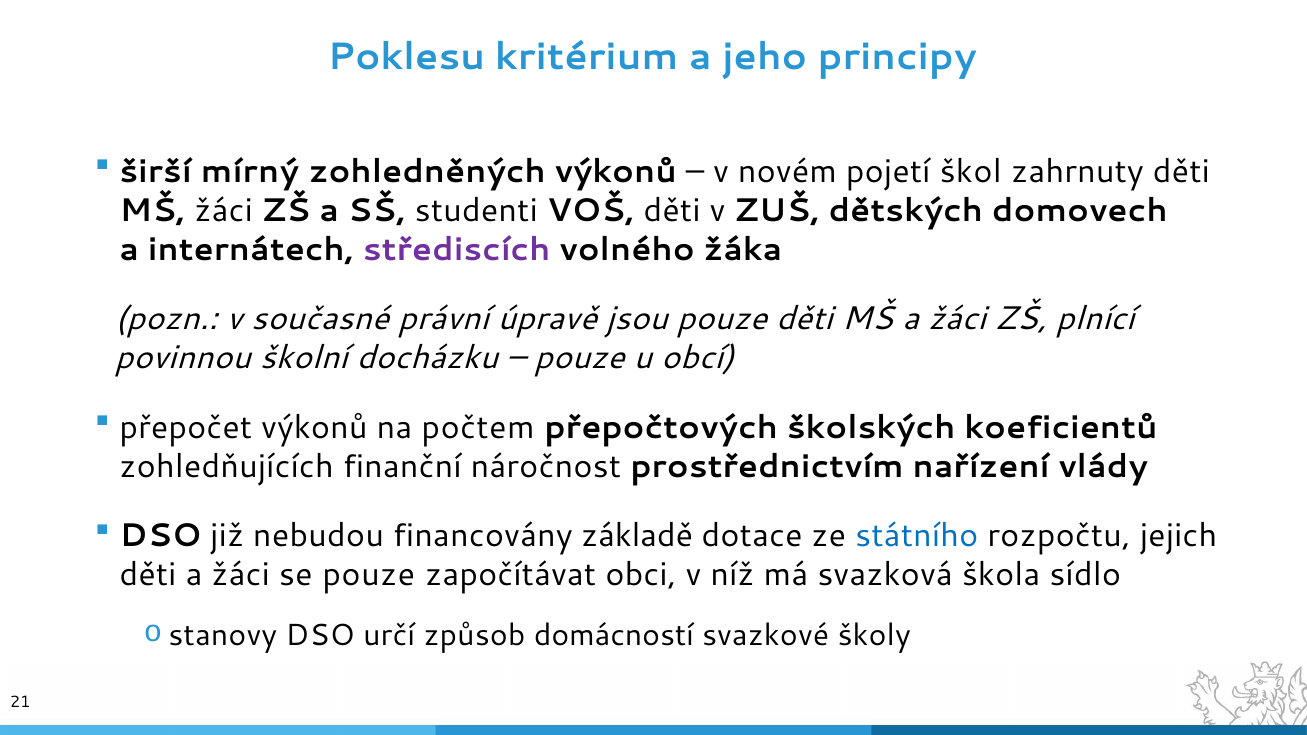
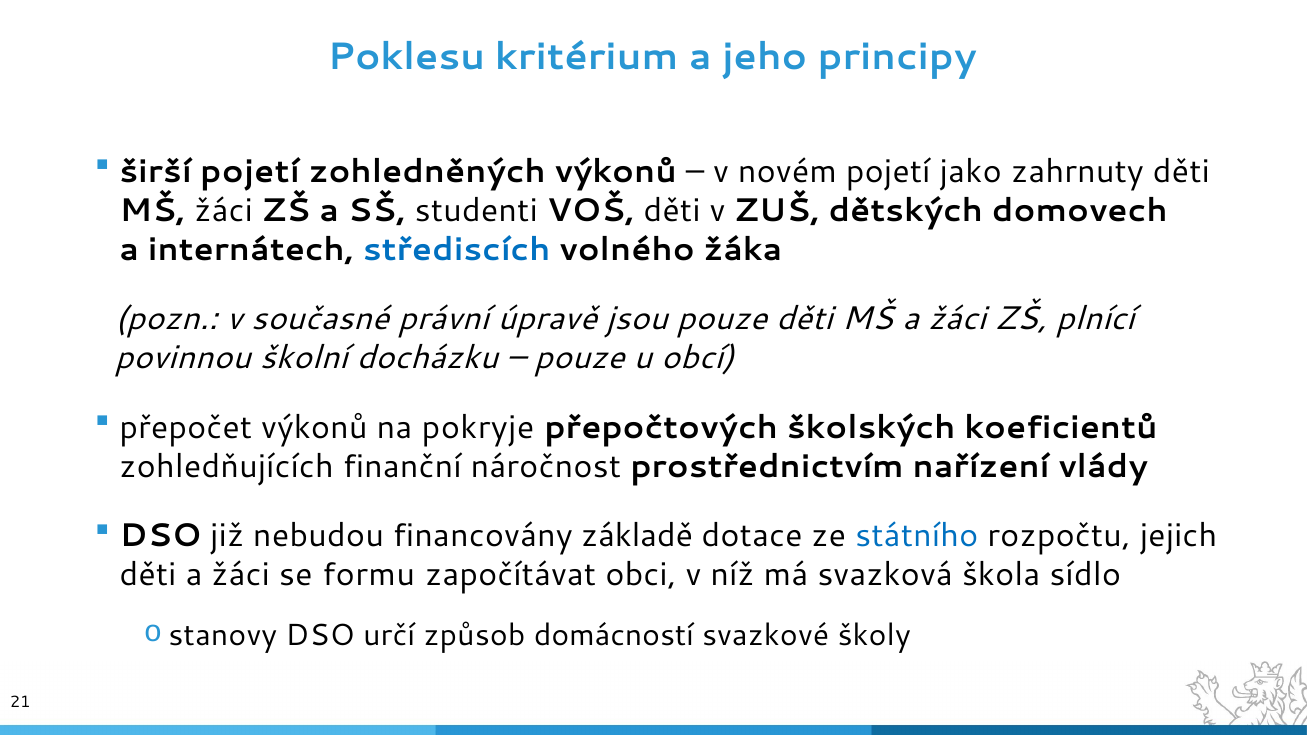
širší mírný: mírný -> pojetí
škol: škol -> jako
střediscích colour: purple -> blue
počtem: počtem -> pokryje
se pouze: pouze -> formu
